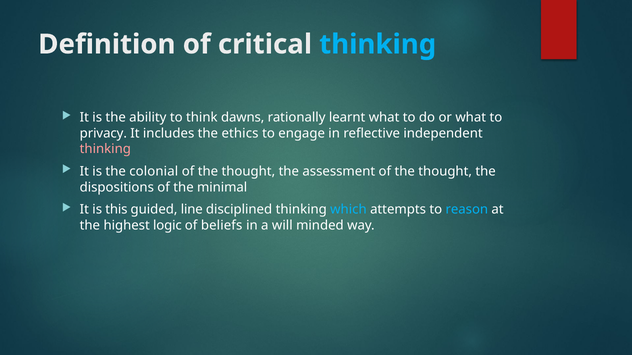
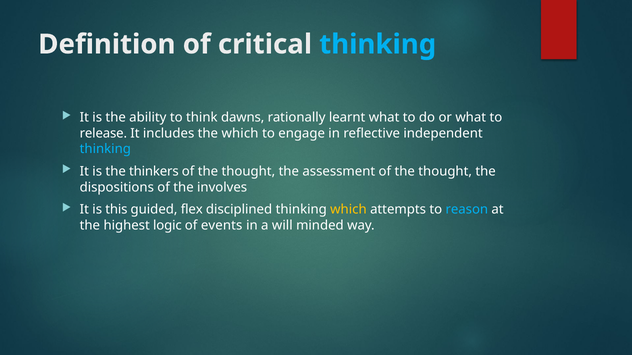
privacy: privacy -> release
the ethics: ethics -> which
thinking at (105, 149) colour: pink -> light blue
colonial: colonial -> thinkers
minimal: minimal -> involves
line: line -> flex
which at (348, 210) colour: light blue -> yellow
beliefs: beliefs -> events
